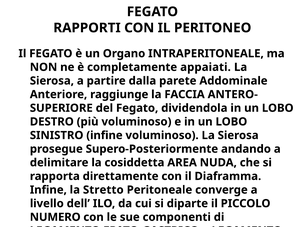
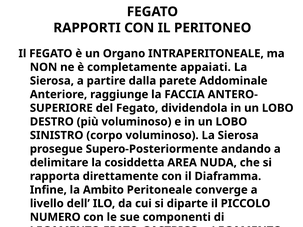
SINISTRO infine: infine -> corpo
Stretto: Stretto -> Ambito
